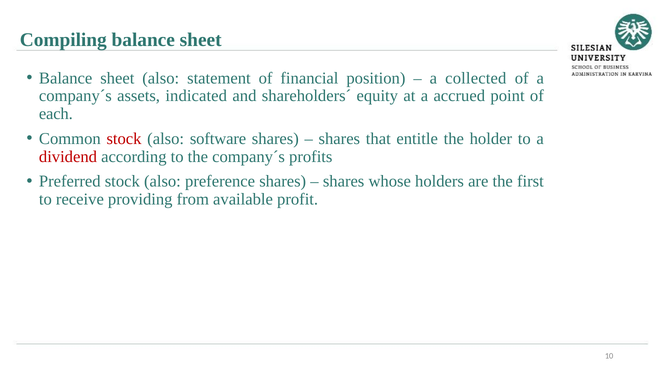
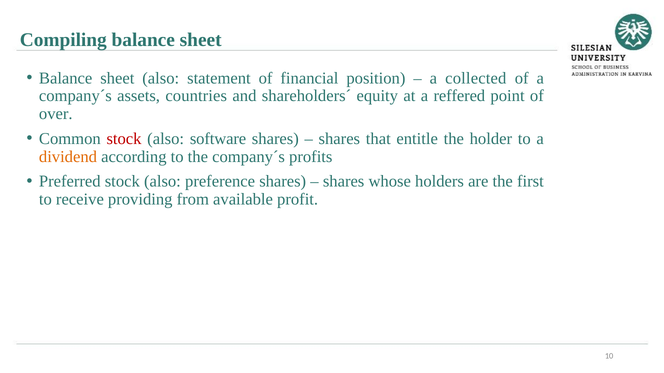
indicated: indicated -> countries
accrued: accrued -> reffered
each: each -> over
dividend colour: red -> orange
